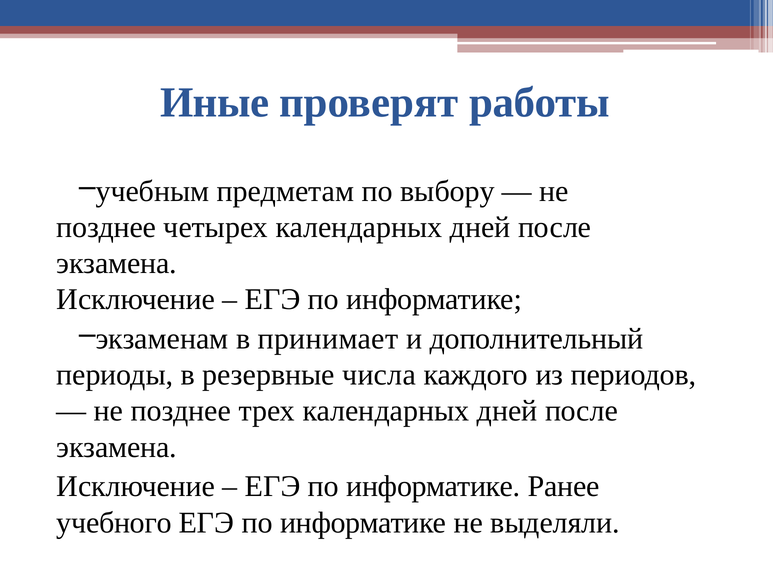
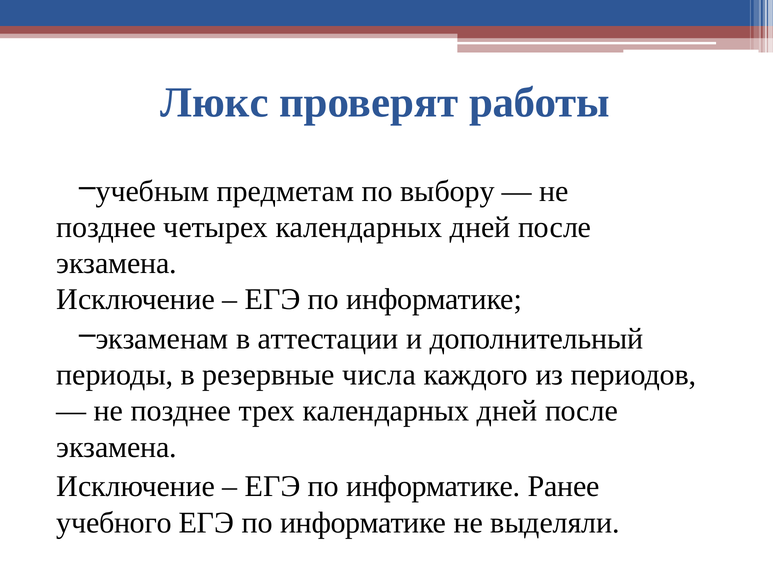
Иные: Иные -> Люкс
принимает: принимает -> аттестации
